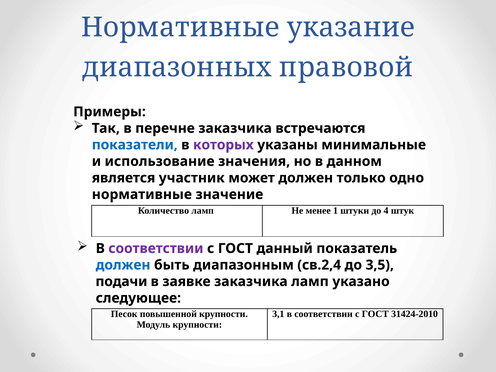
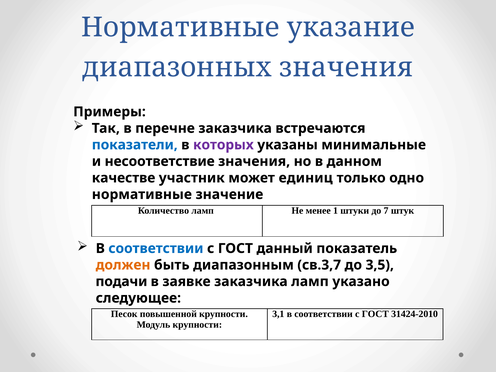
диапазонных правовой: правовой -> значения
использование: использование -> несоответствие
является: является -> качестве
может должен: должен -> единиц
4: 4 -> 7
соответствии at (156, 248) colour: purple -> blue
должен at (123, 265) colour: blue -> orange
св.2,4: св.2,4 -> св.3,7
